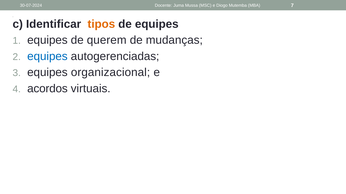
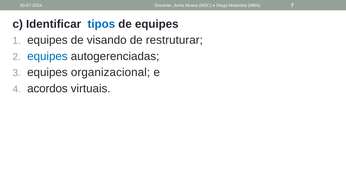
tipos at (101, 24) colour: orange -> blue
querem: querem -> visando
mudanças: mudanças -> restruturar
